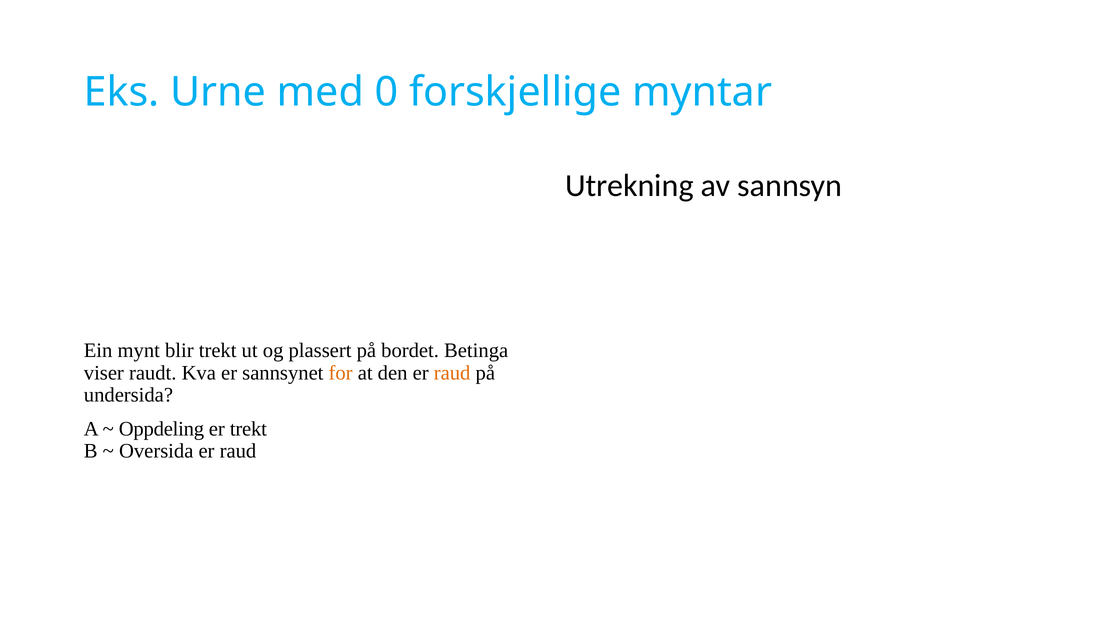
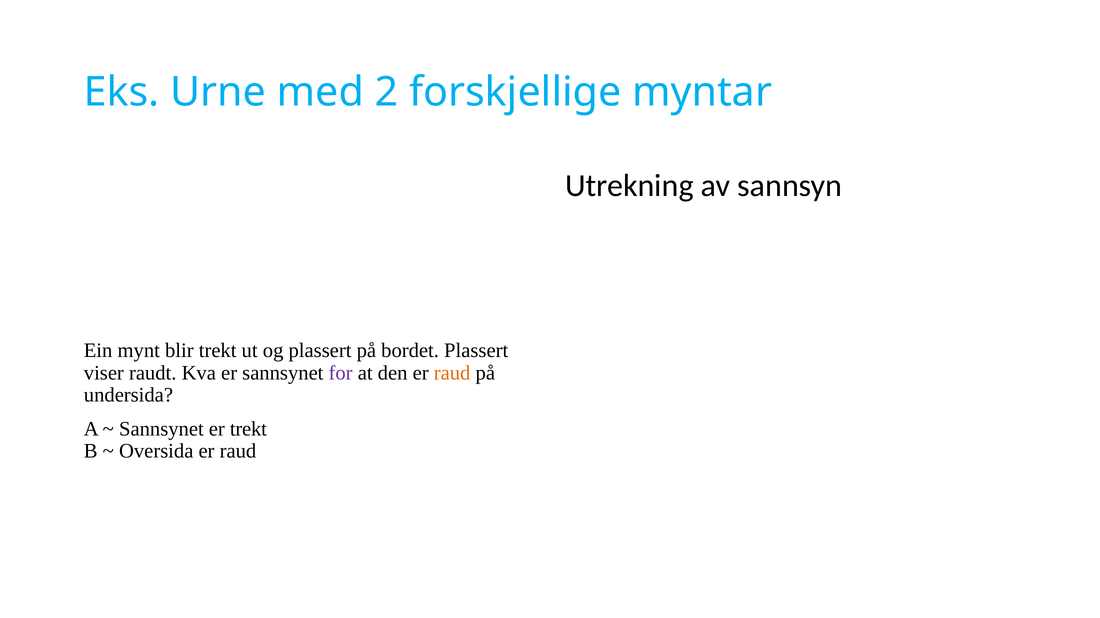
0: 0 -> 2
bordet Betinga: Betinga -> Plassert
for colour: orange -> purple
Oppdeling at (161, 429): Oppdeling -> Sannsynet
